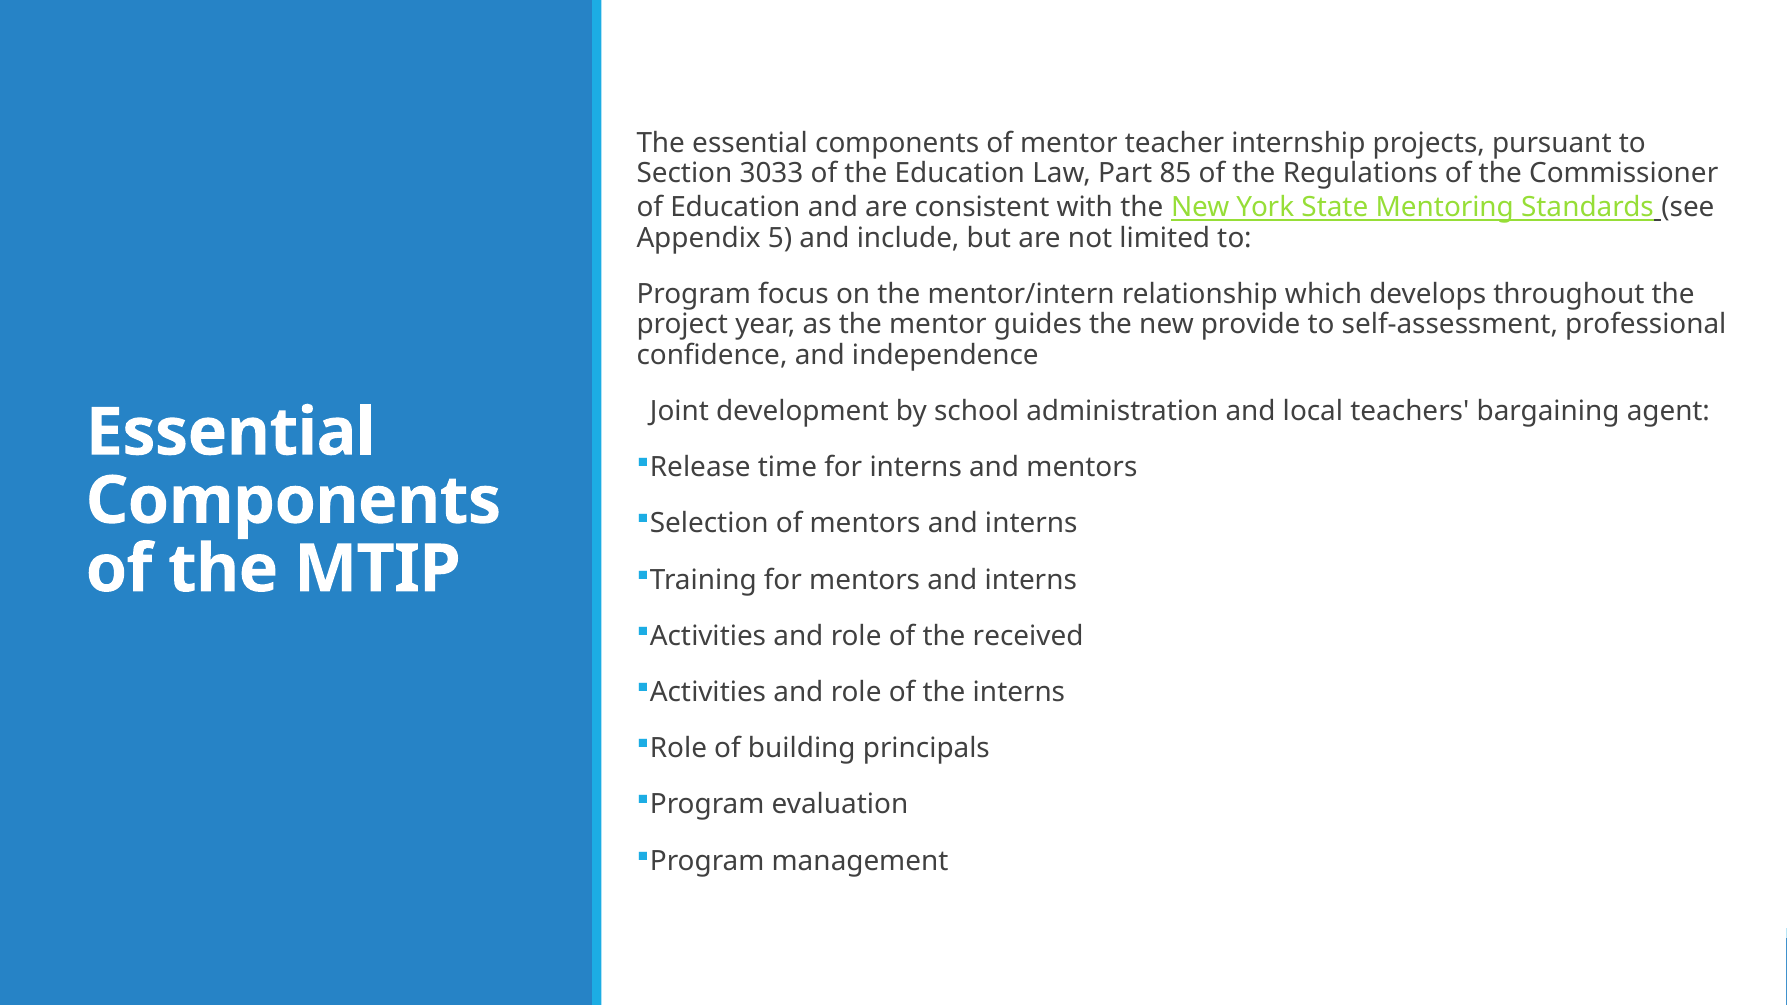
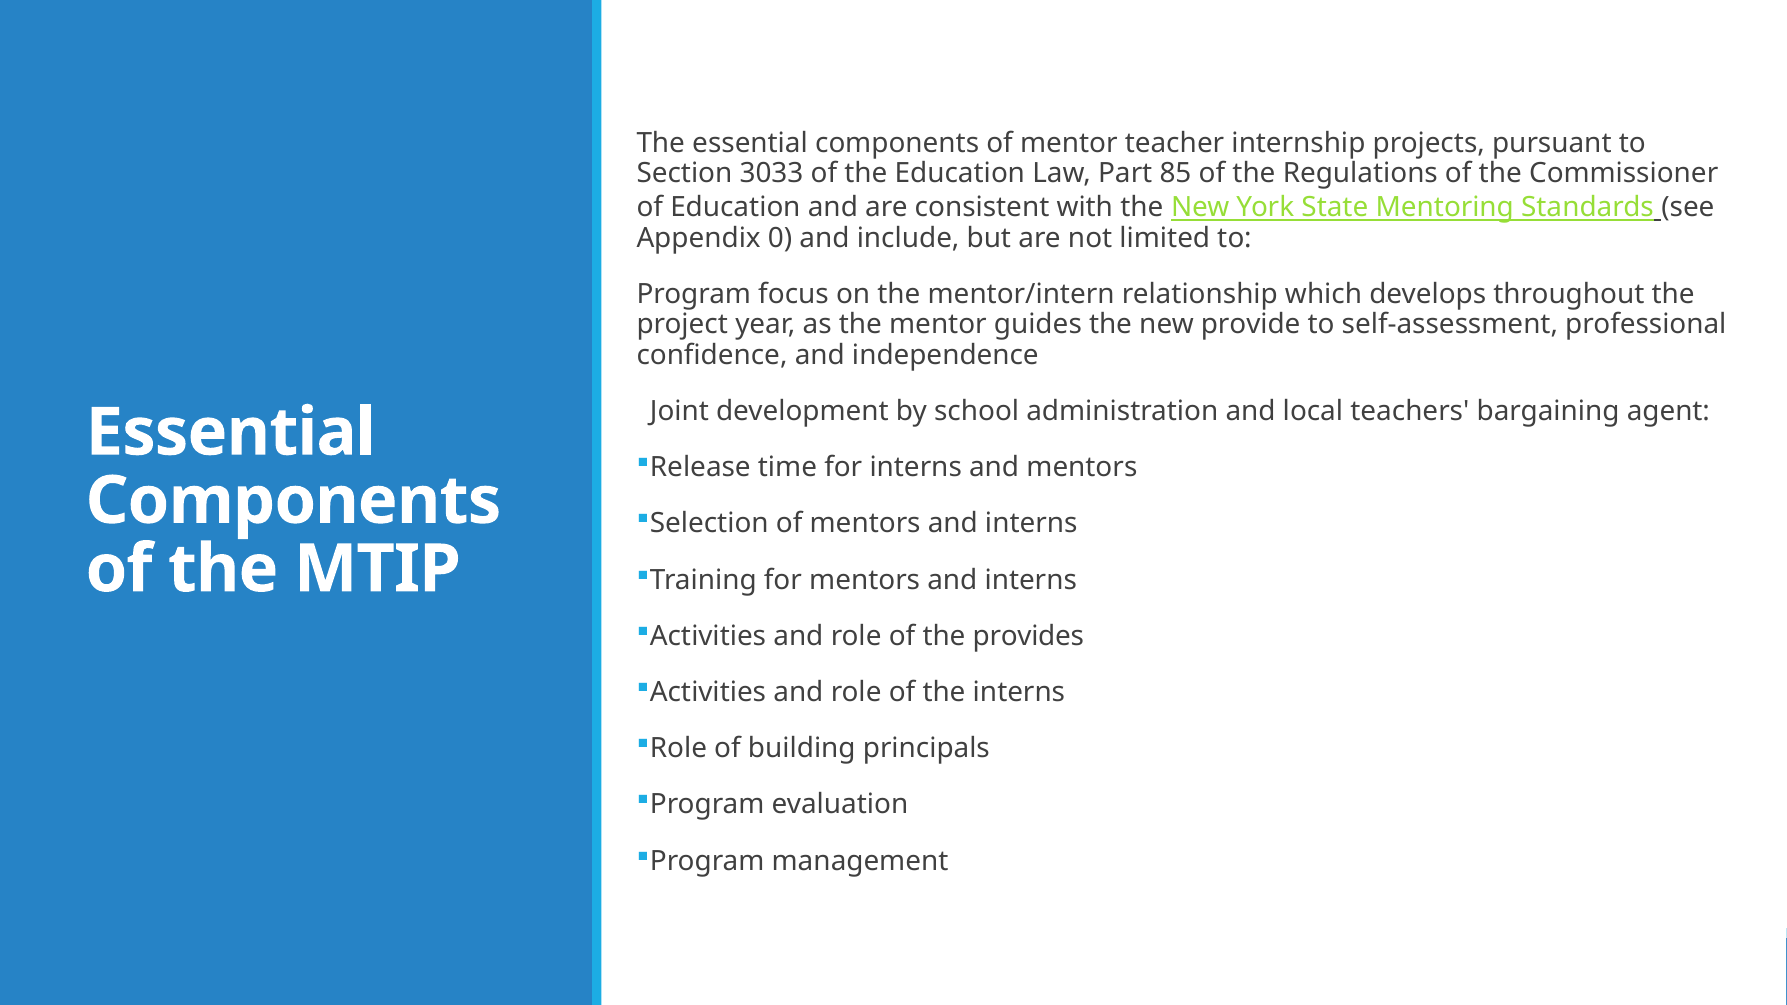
5: 5 -> 0
received: received -> provides
